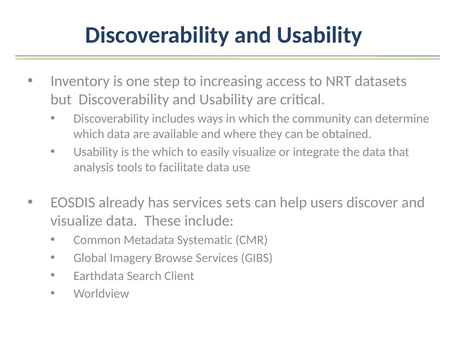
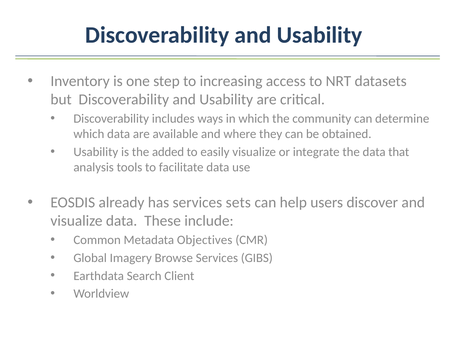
the which: which -> added
Systematic: Systematic -> Objectives
